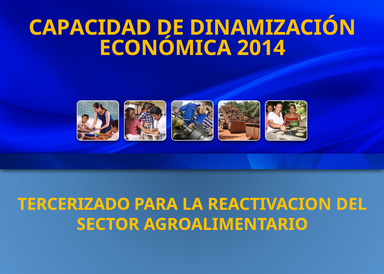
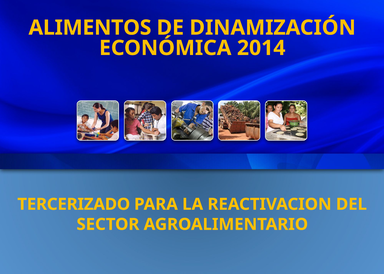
CAPACIDAD: CAPACIDAD -> ALIMENTOS
